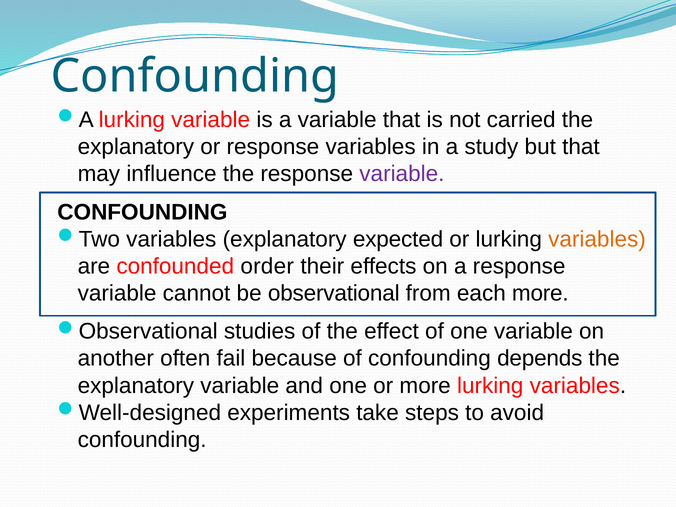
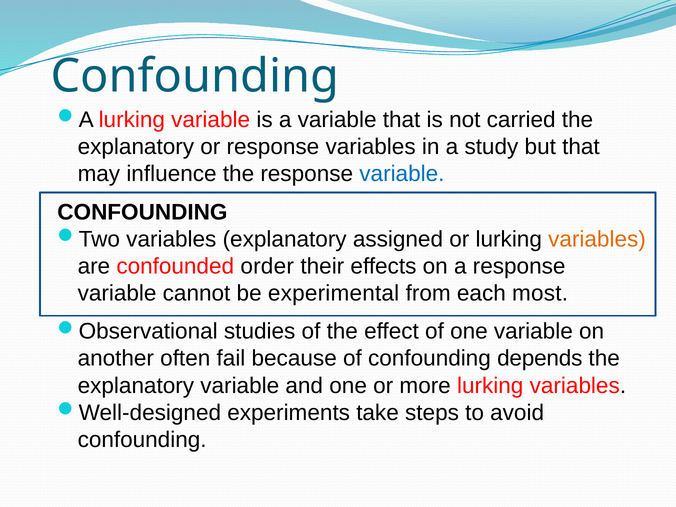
variable at (402, 174) colour: purple -> blue
expected: expected -> assigned
observational: observational -> experimental
each more: more -> most
